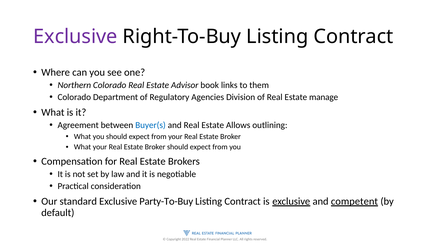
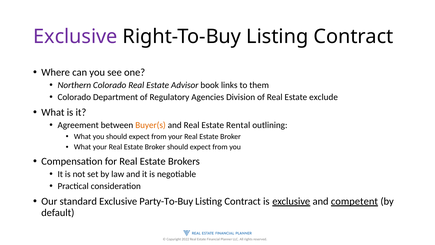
manage: manage -> exclude
Buyer(s colour: blue -> orange
Allows: Allows -> Rental
